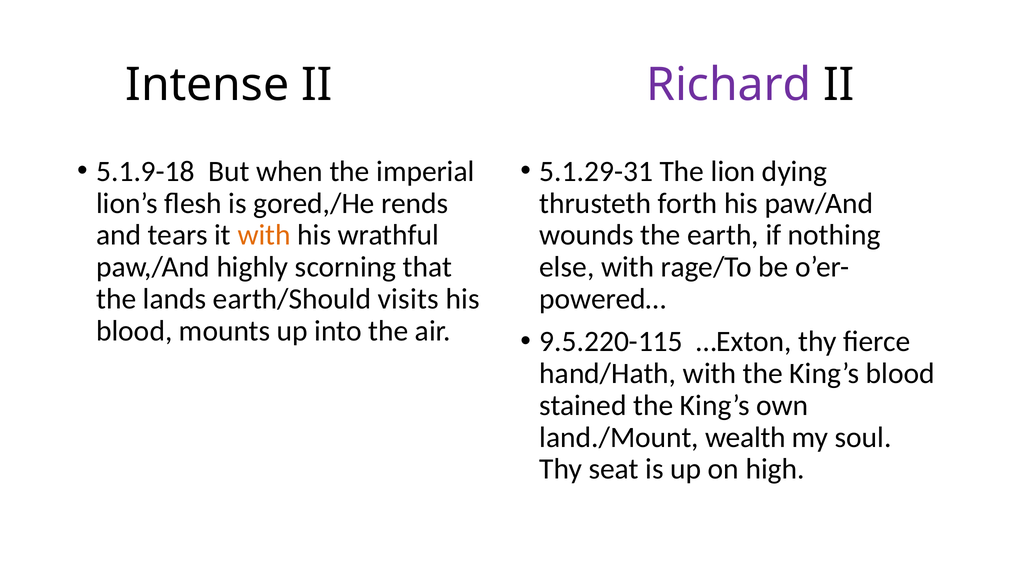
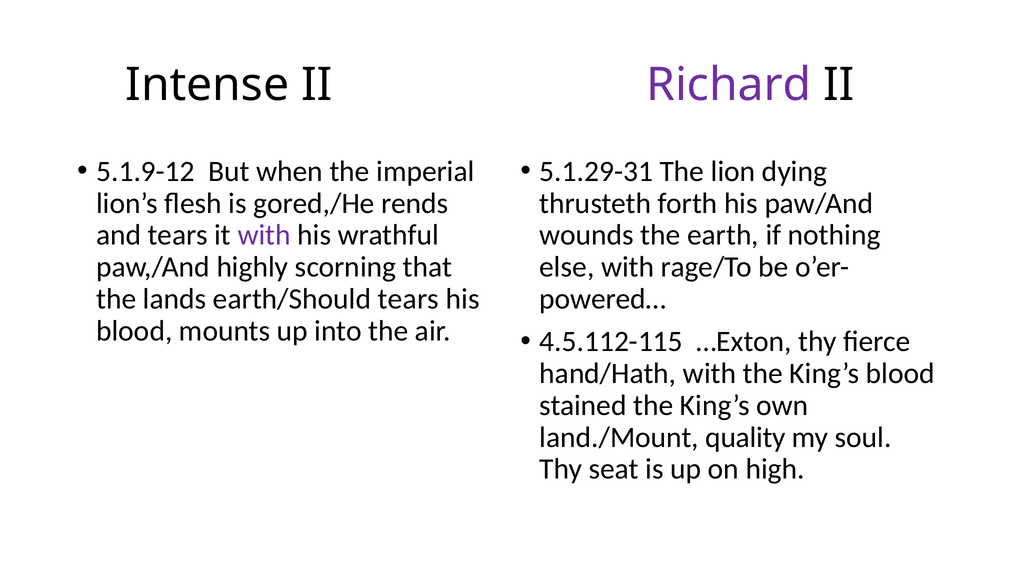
5.1.9-18: 5.1.9-18 -> 5.1.9-12
with at (264, 235) colour: orange -> purple
earth/Should visits: visits -> tears
9.5.220-115: 9.5.220-115 -> 4.5.112-115
wealth: wealth -> quality
